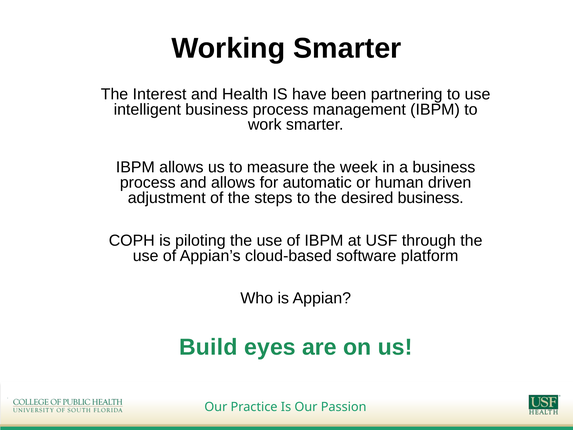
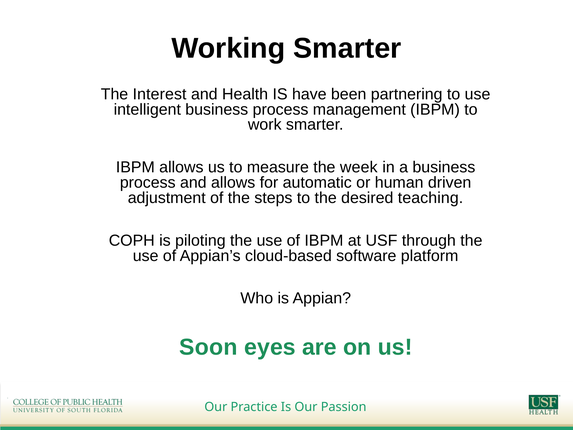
desired business: business -> teaching
Build: Build -> Soon
